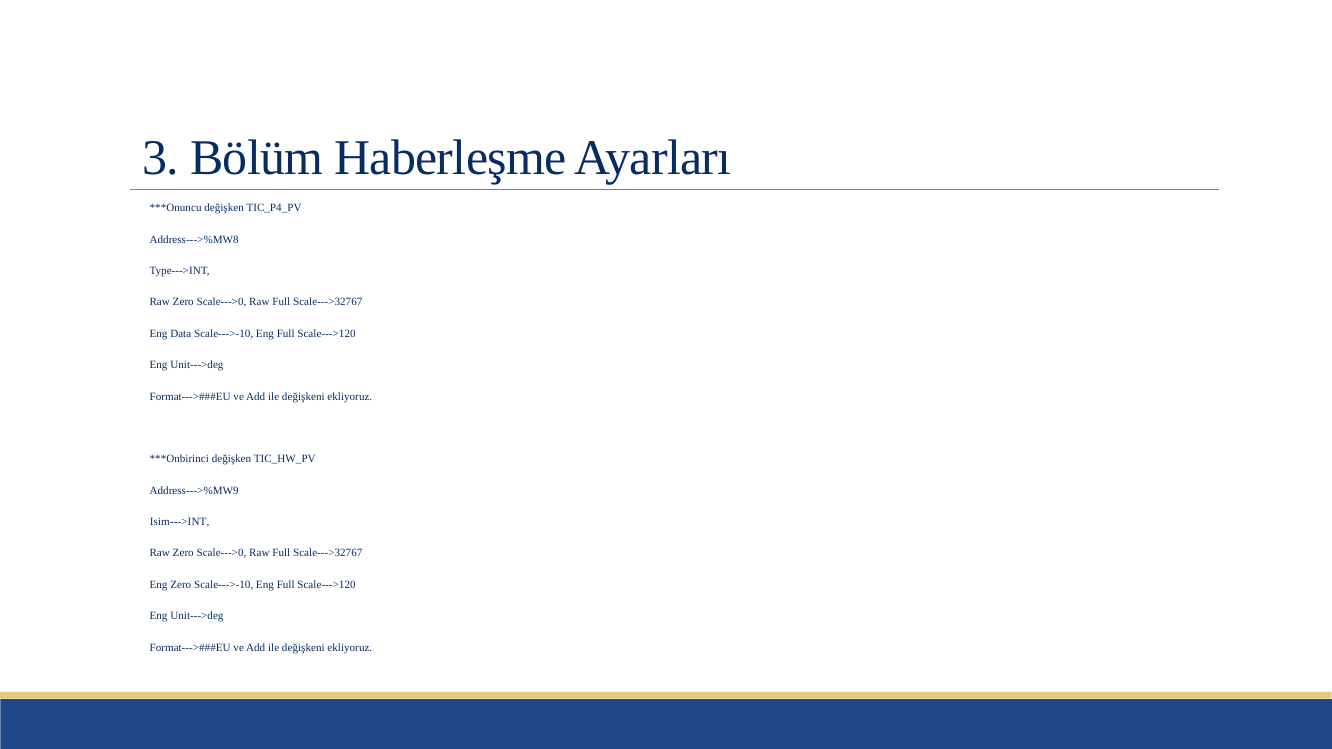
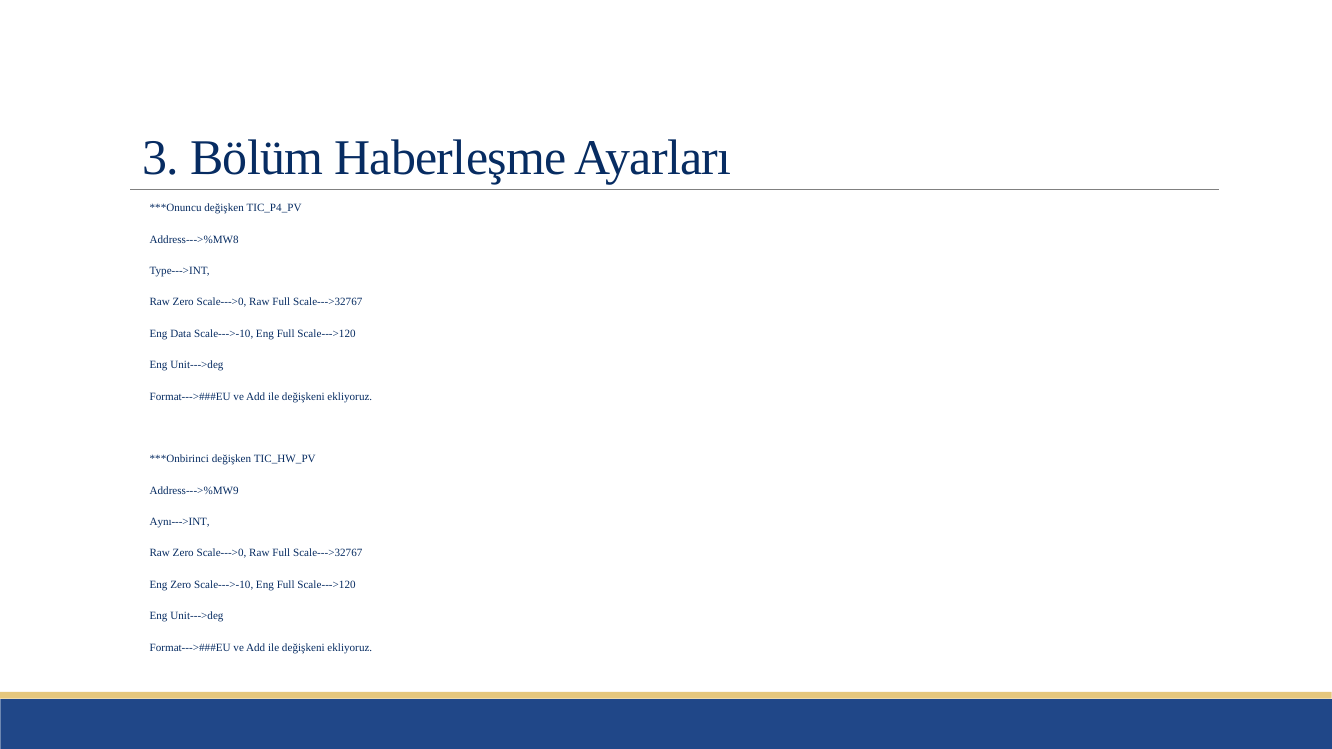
Isim--->INT: Isim--->INT -> Aynı--->INT
